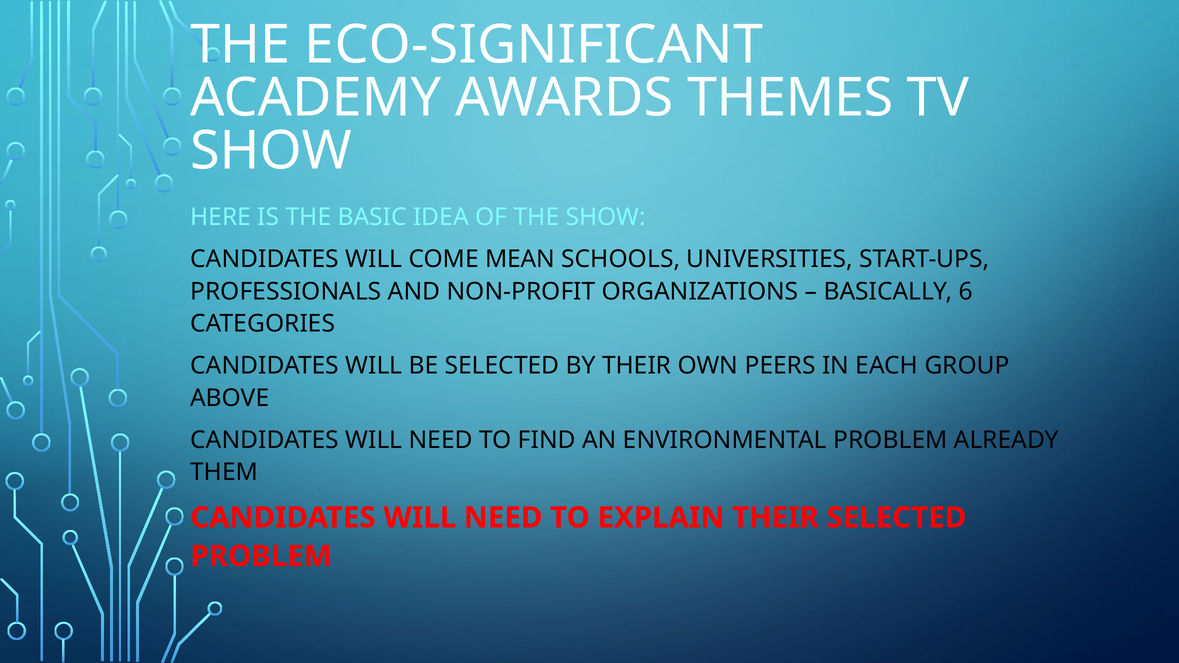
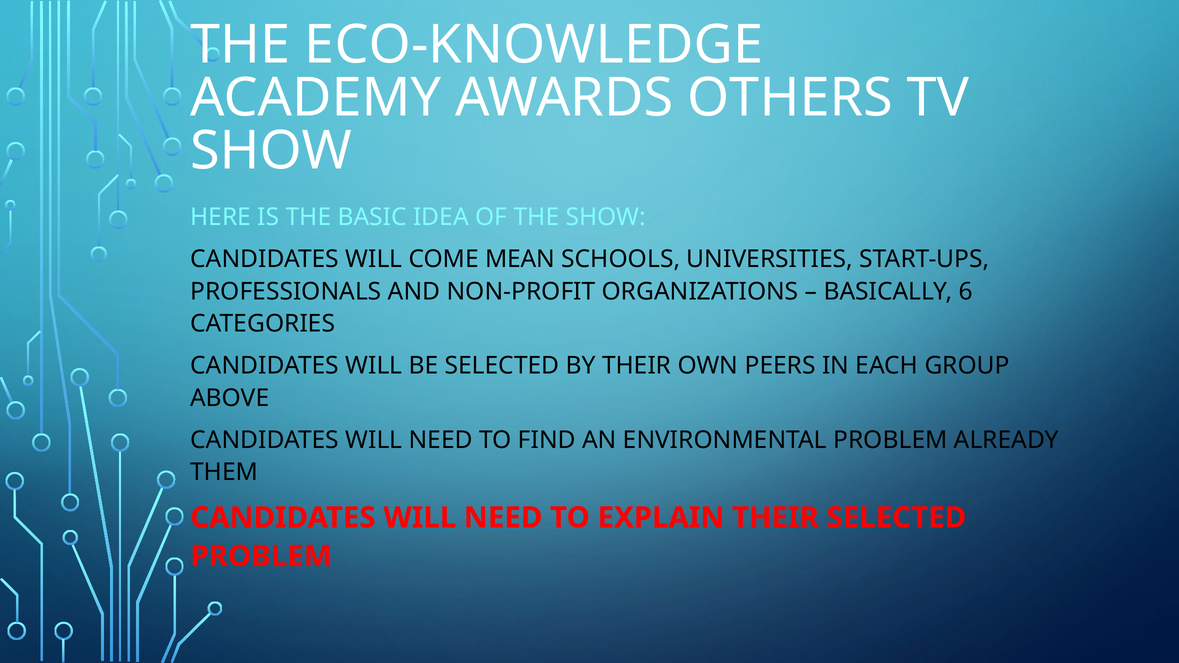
ECO-SIGNIFICANT: ECO-SIGNIFICANT -> ECO-KNOWLEDGE
THEMES: THEMES -> OTHERS
